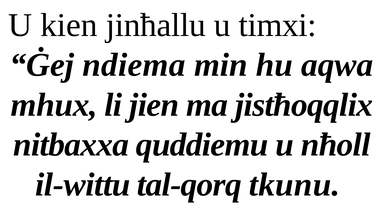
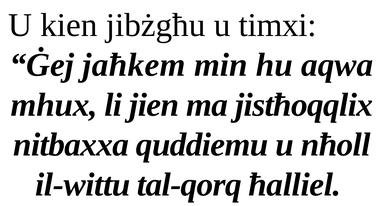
jinħallu: jinħallu -> jibżgħu
ndiema: ndiema -> jaħkem
tkunu: tkunu -> ħalliel
